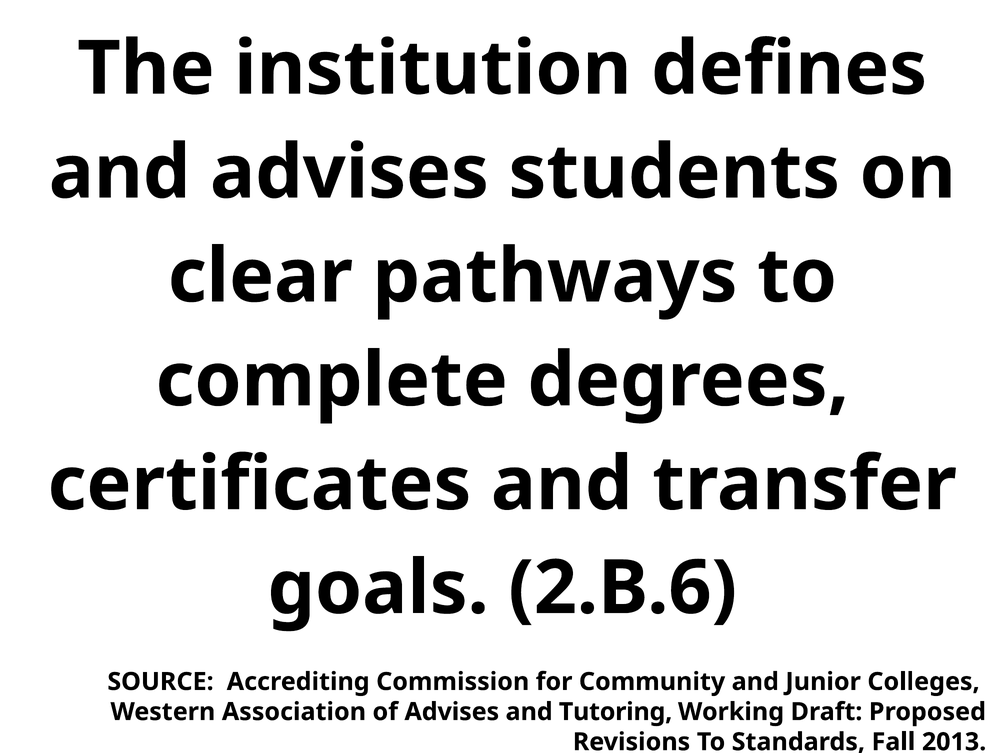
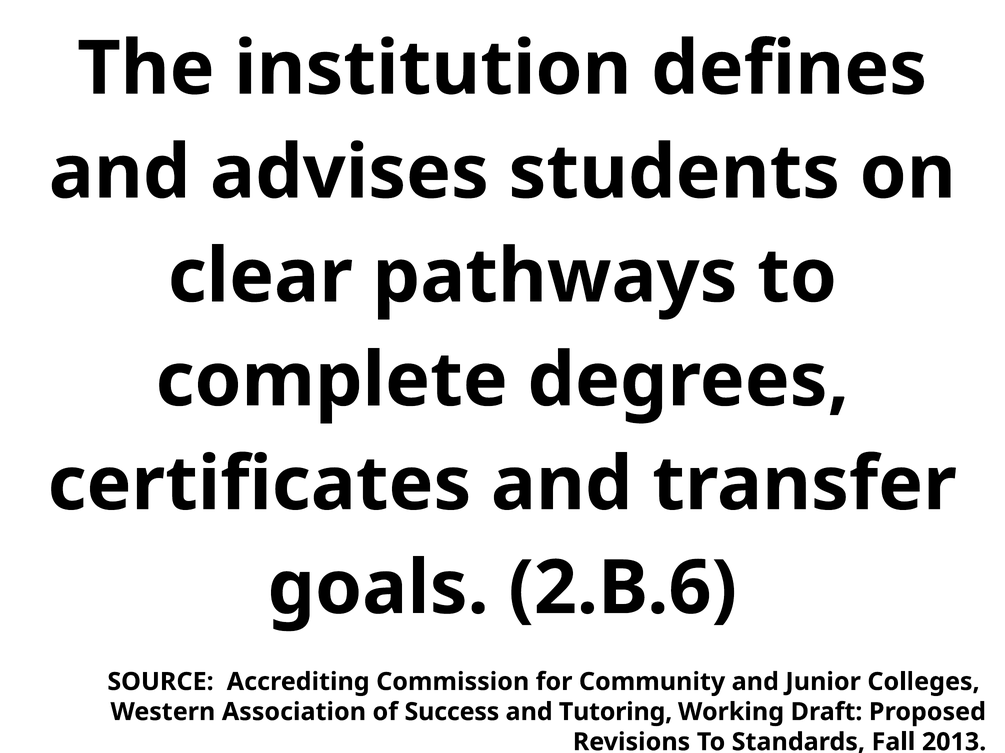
of Advises: Advises -> Success
